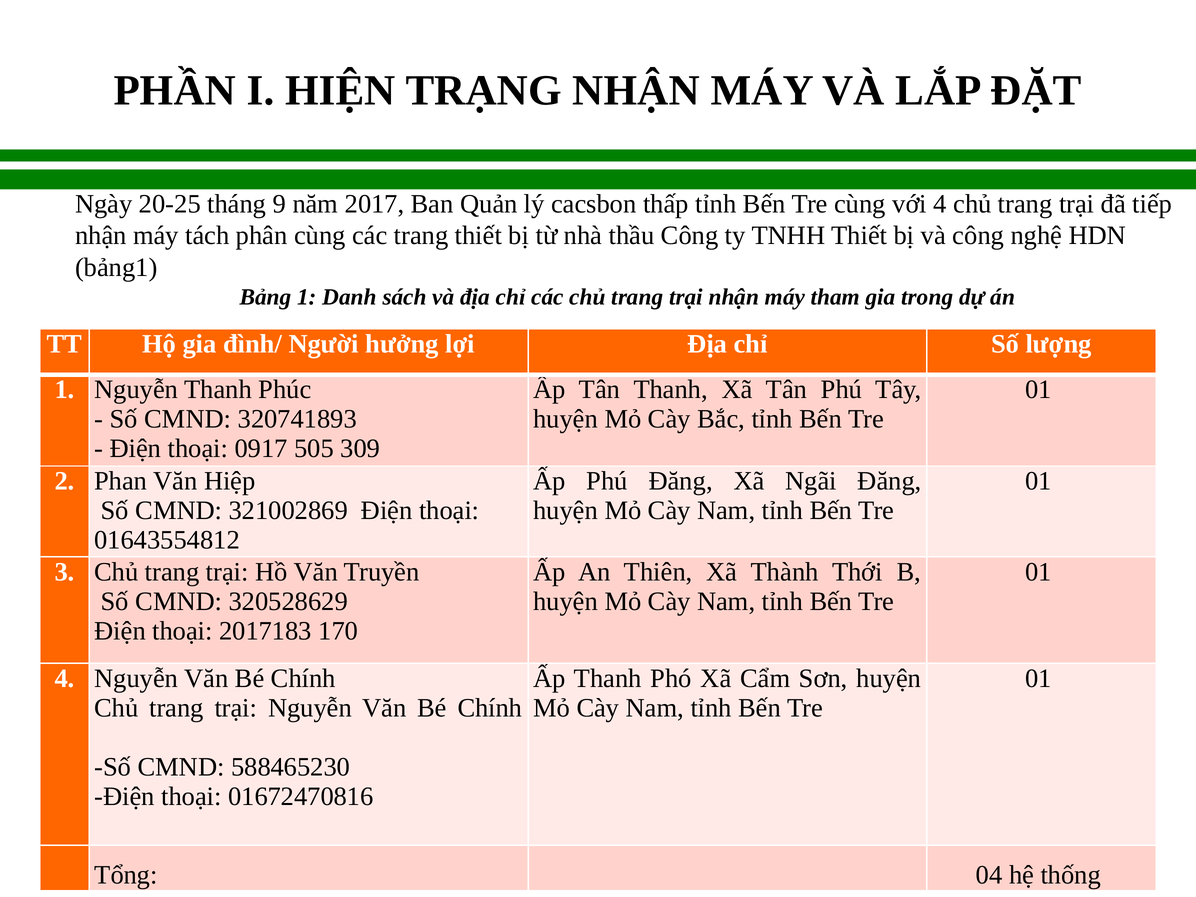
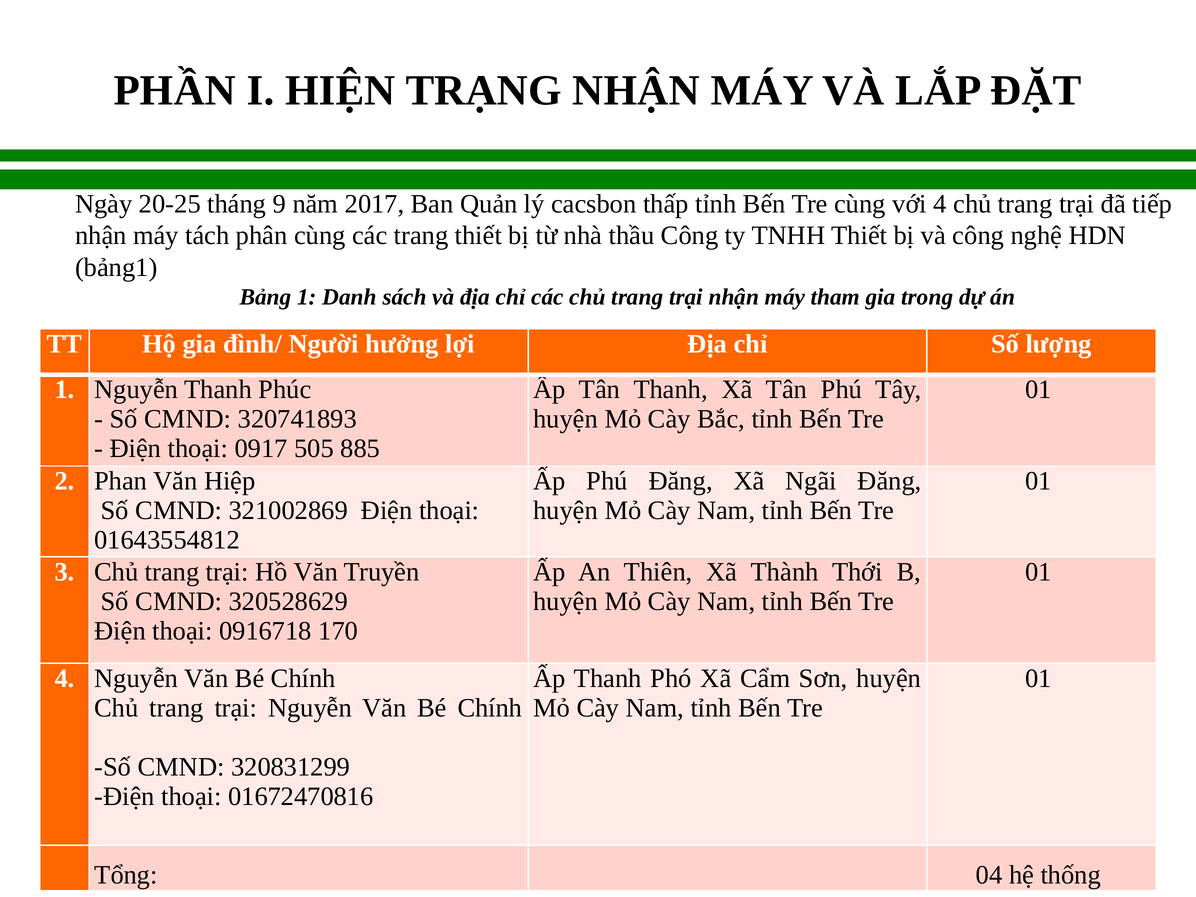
309: 309 -> 885
2017183: 2017183 -> 0916718
588465230: 588465230 -> 320831299
